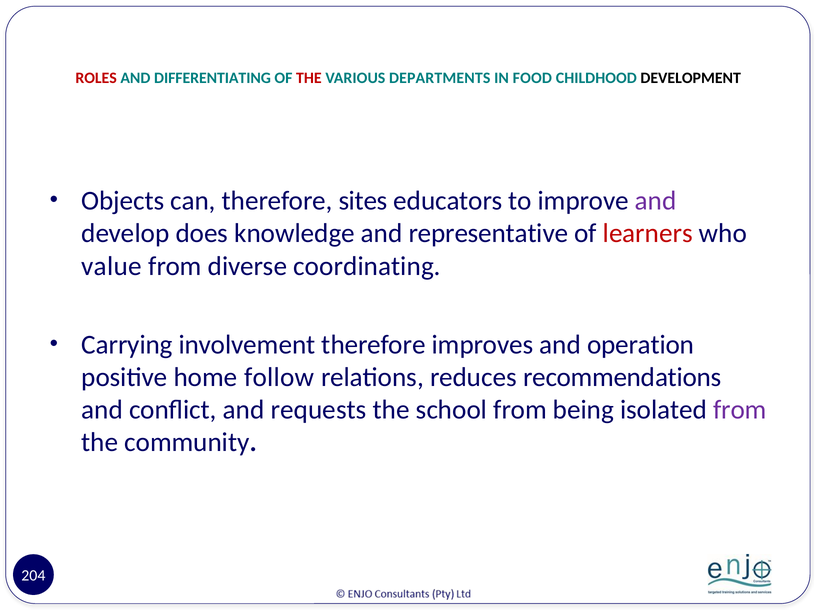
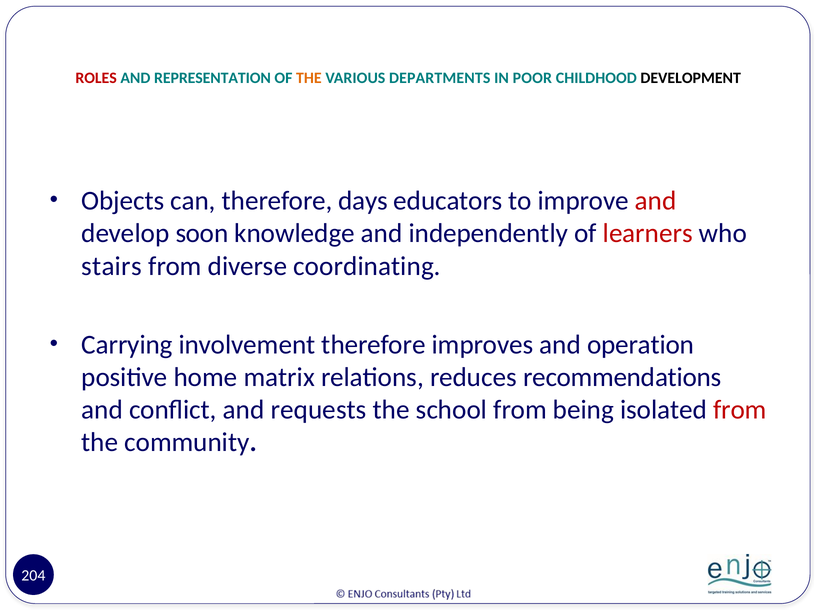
DIFFERENTIATING: DIFFERENTIATING -> REPRESENTATION
THE at (309, 78) colour: red -> orange
FOOD: FOOD -> POOR
sites: sites -> days
and at (656, 201) colour: purple -> red
does: does -> soon
representative: representative -> independently
value: value -> stairs
follow: follow -> matrix
from at (740, 410) colour: purple -> red
